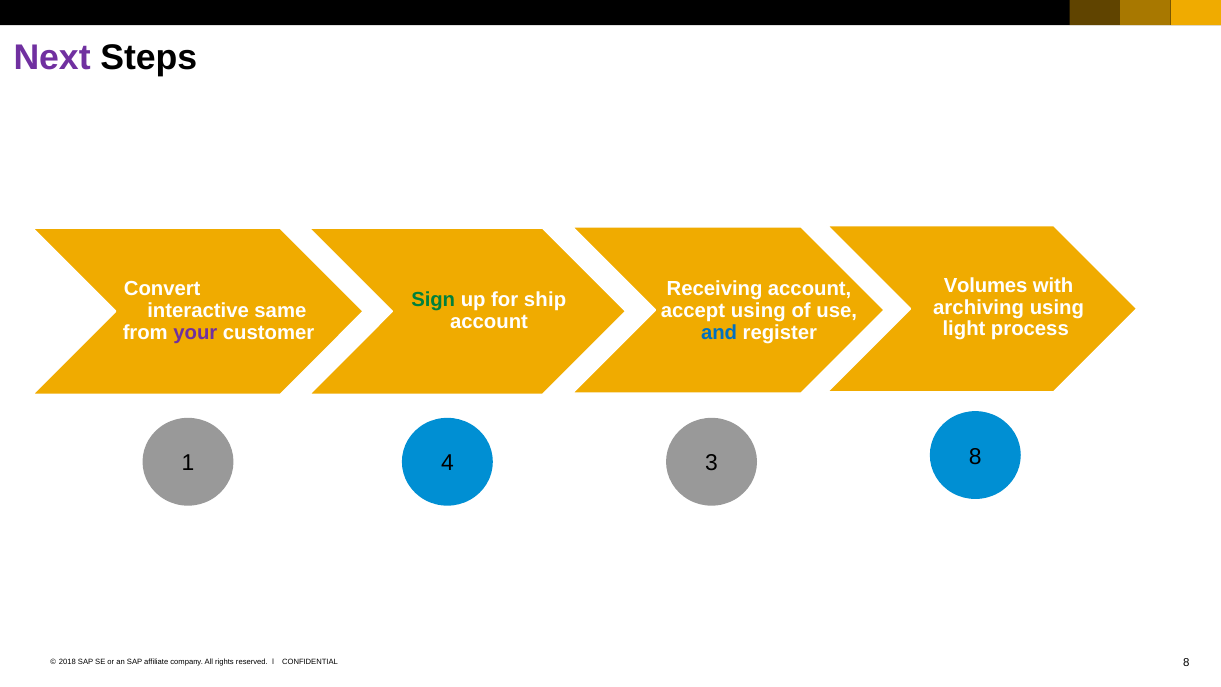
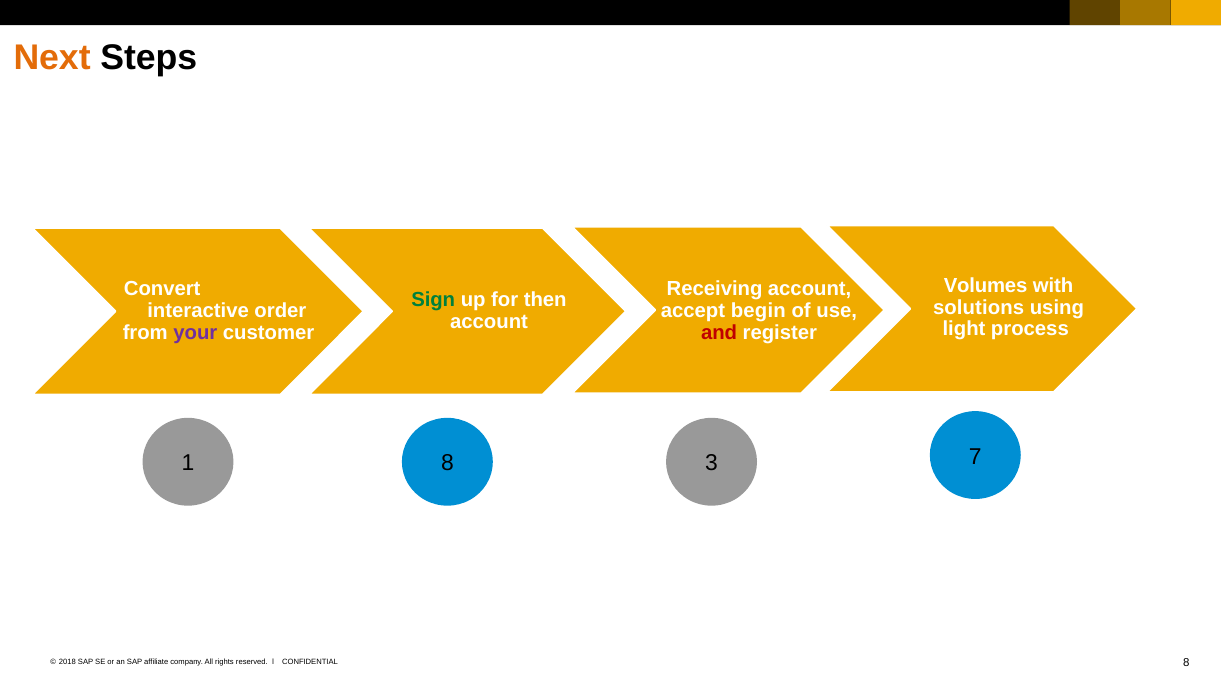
Next colour: purple -> orange
ship: ship -> then
archiving: archiving -> solutions
accept using: using -> begin
same: same -> order
and colour: blue -> red
1 4: 4 -> 8
3 8: 8 -> 7
